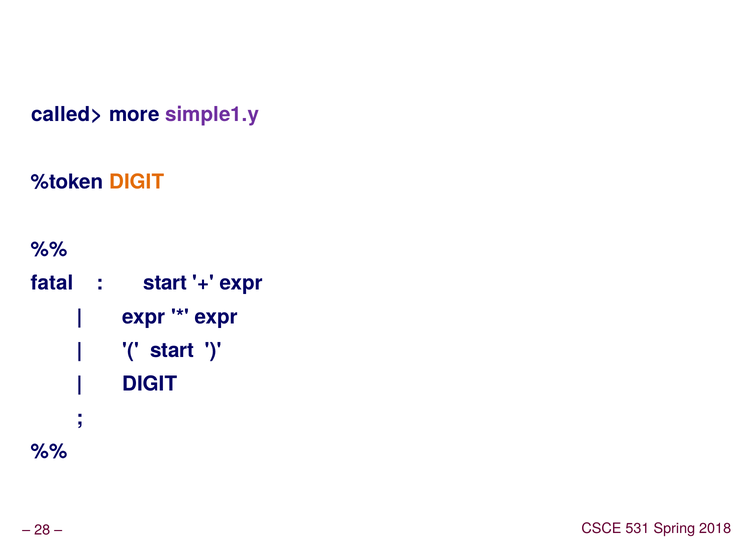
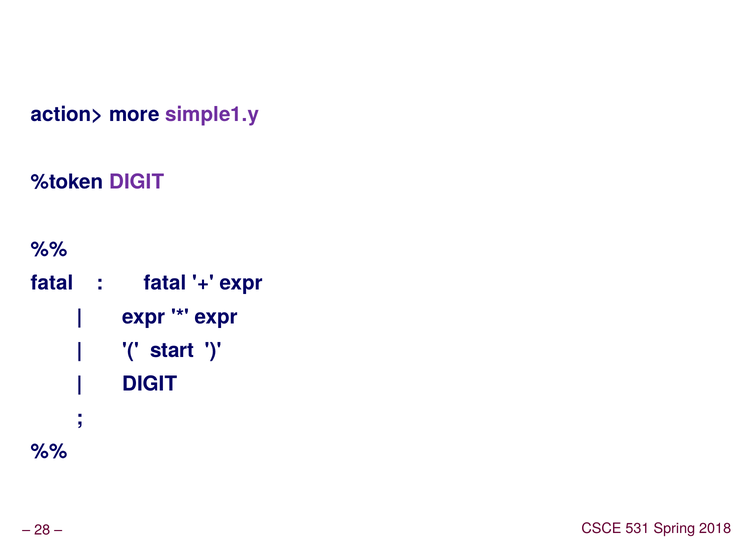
called>: called> -> action>
DIGIT at (137, 182) colour: orange -> purple
start at (165, 283): start -> fatal
